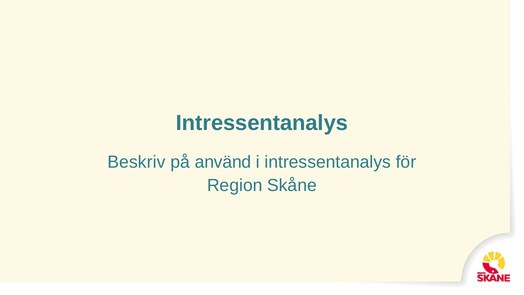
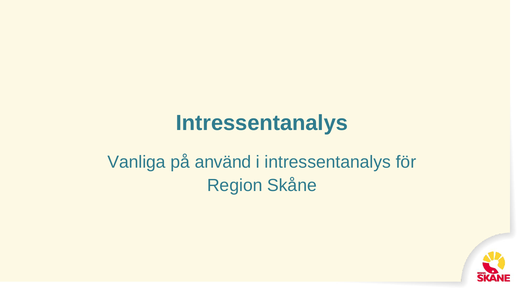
Beskriv: Beskriv -> Vanliga
